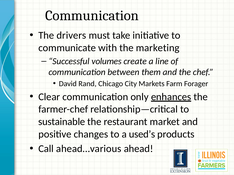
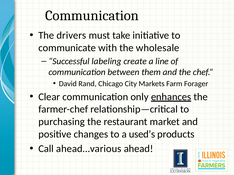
marketing: marketing -> wholesale
volumes: volumes -> labeling
sustainable: sustainable -> purchasing
